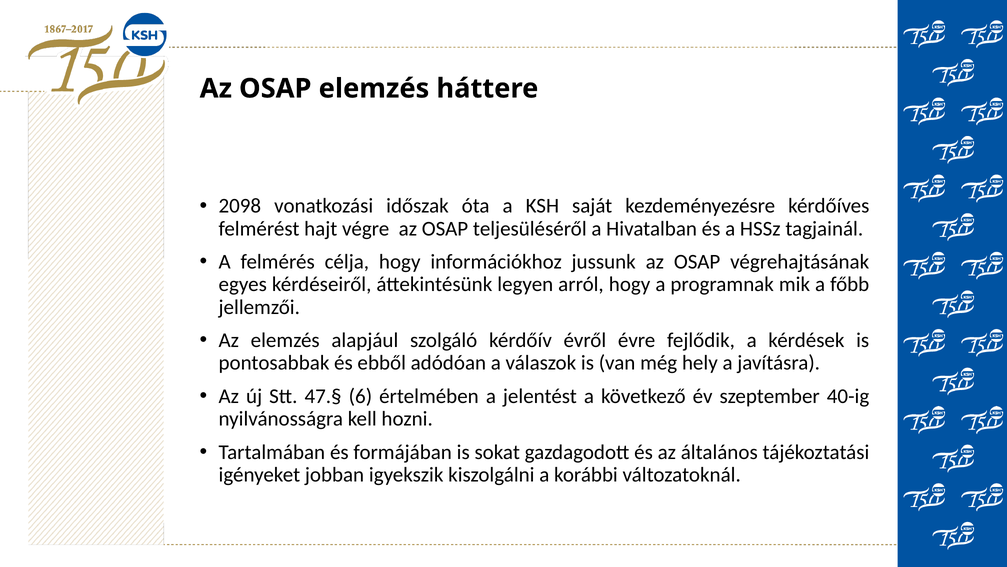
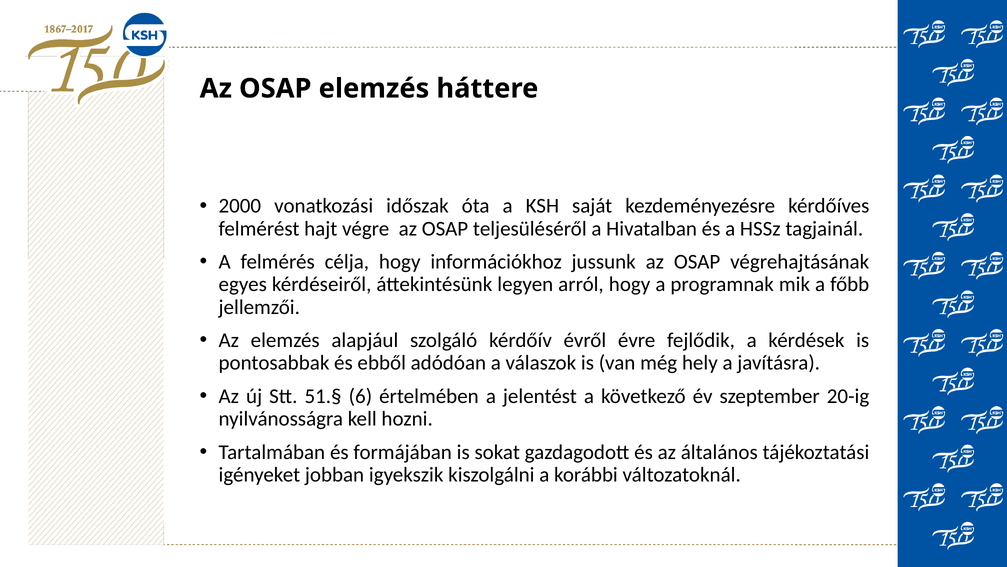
2098: 2098 -> 2000
47.§: 47.§ -> 51.§
40-ig: 40-ig -> 20-ig
